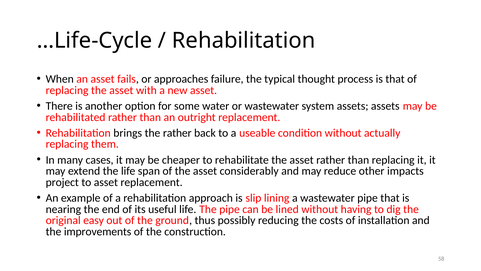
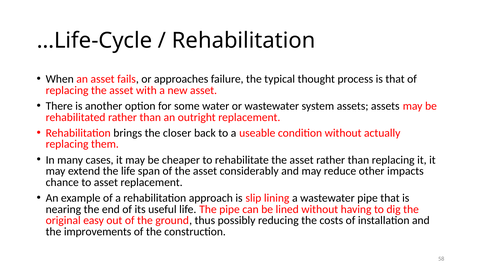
the rather: rather -> closer
project: project -> chance
